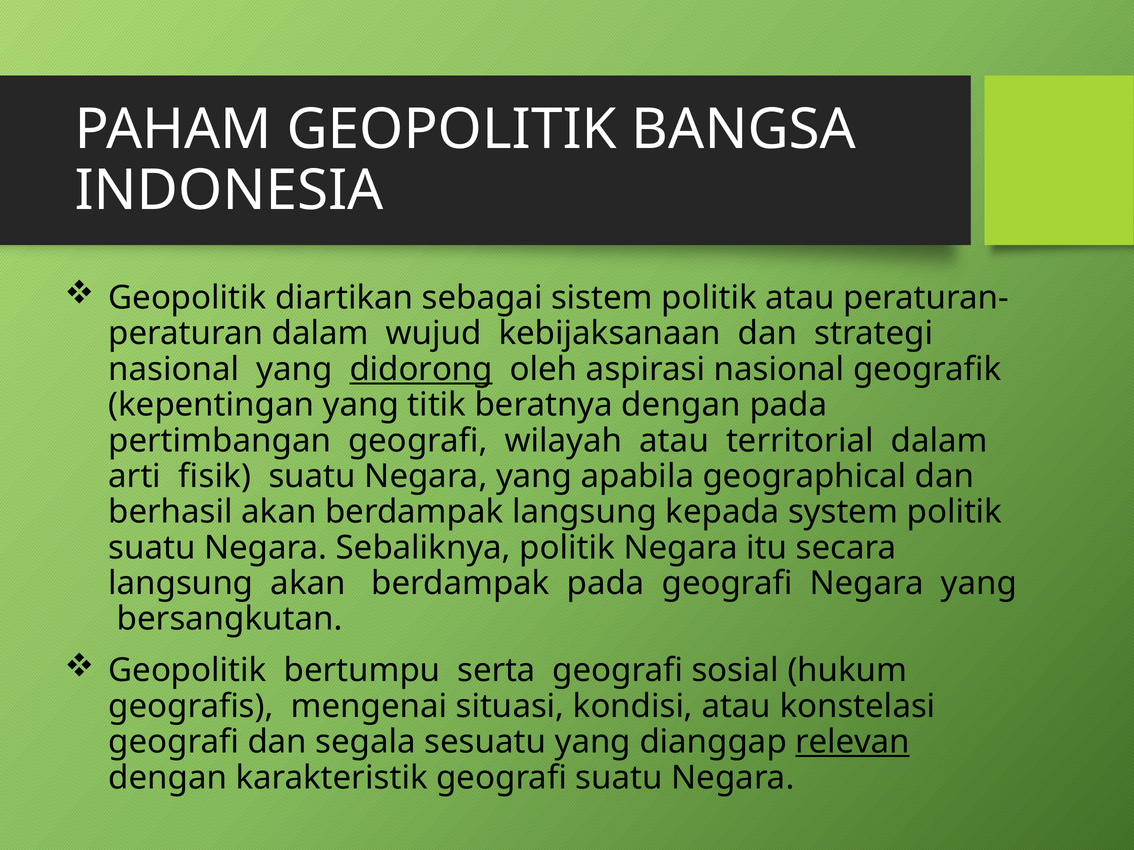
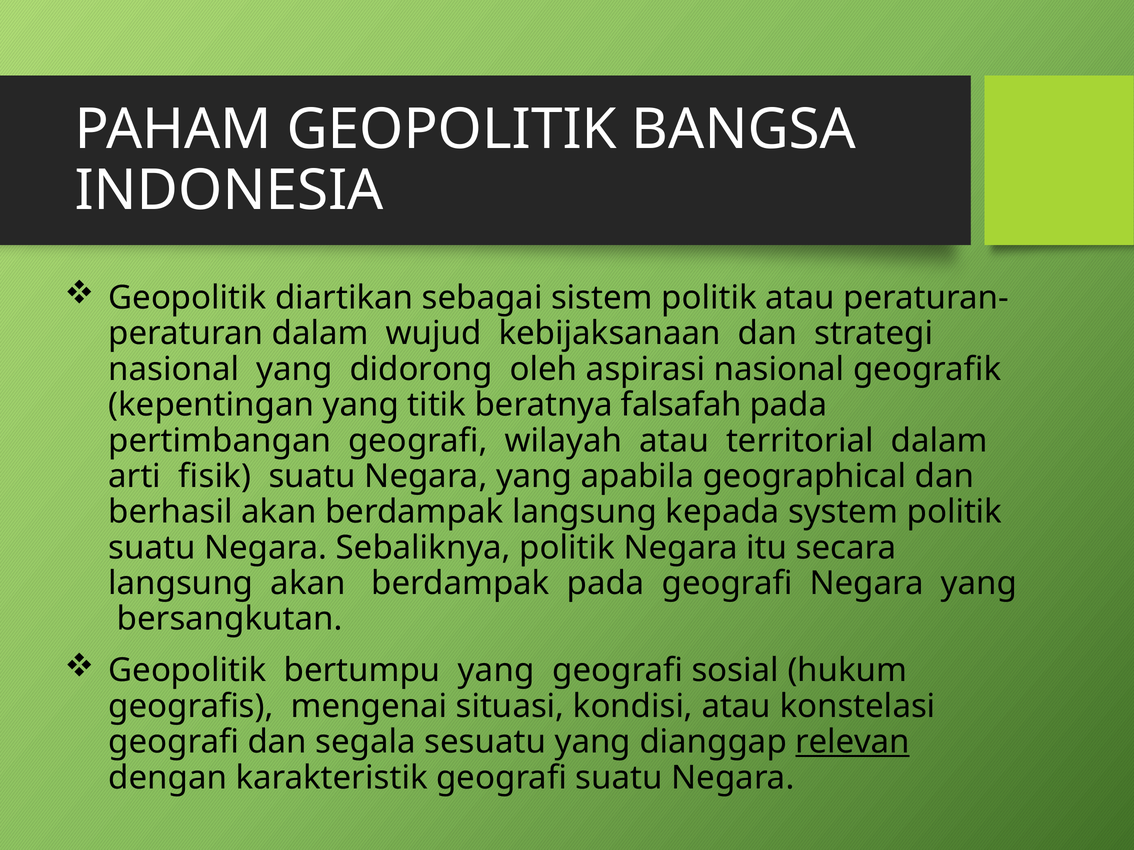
didorong underline: present -> none
beratnya dengan: dengan -> falsafah
bertumpu serta: serta -> yang
